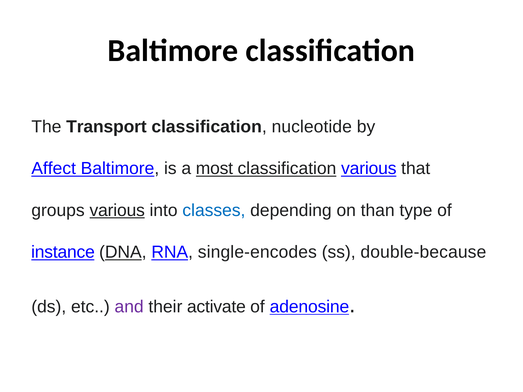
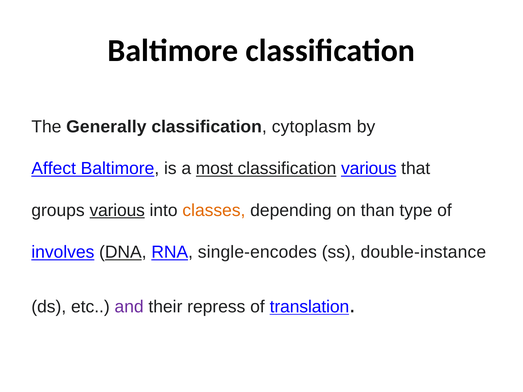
Transport: Transport -> Generally
nucleotide: nucleotide -> cytoplasm
classes colour: blue -> orange
instance: instance -> involves
double-because: double-because -> double-instance
activate: activate -> repress
adenosine: adenosine -> translation
